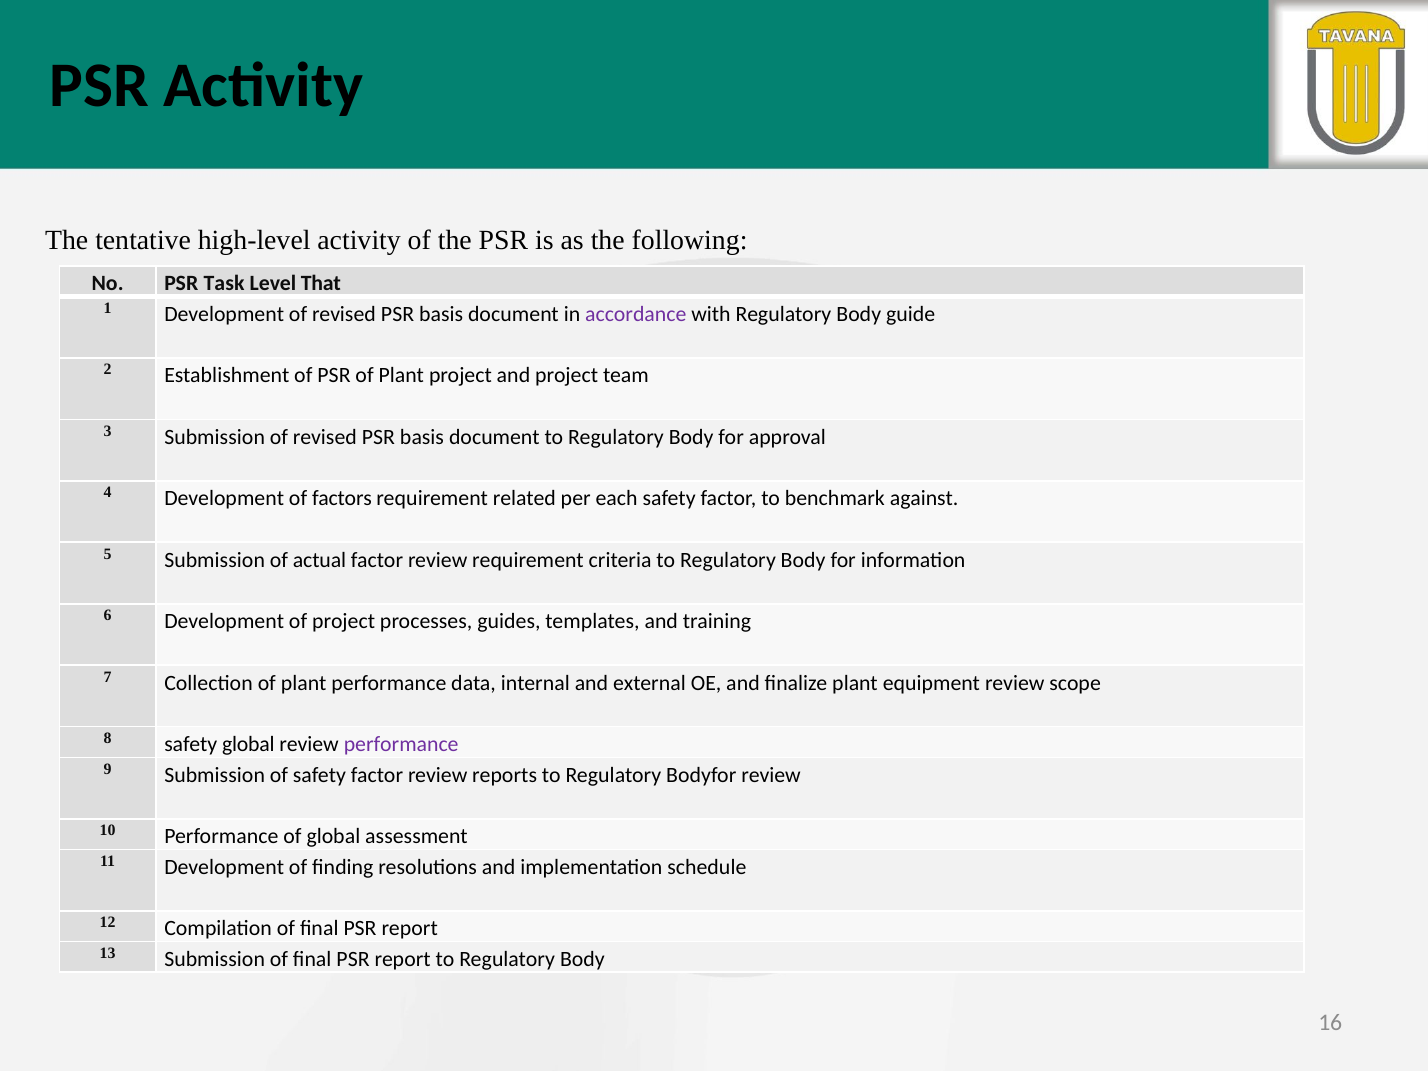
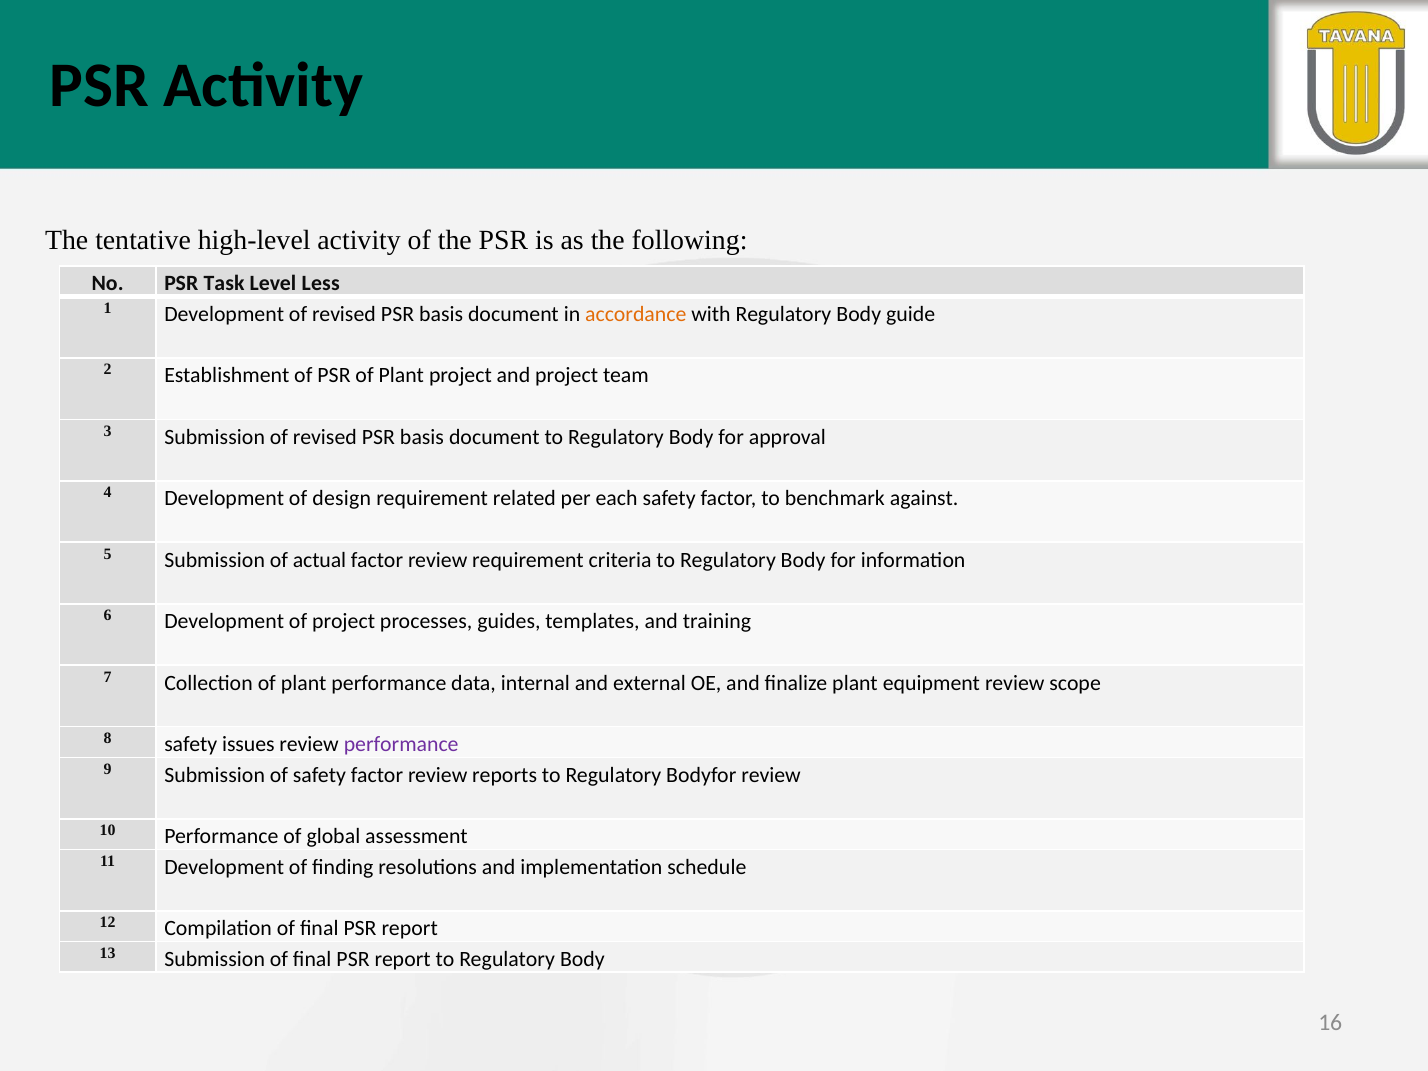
That: That -> Less
accordance colour: purple -> orange
factors: factors -> design
safety global: global -> issues
